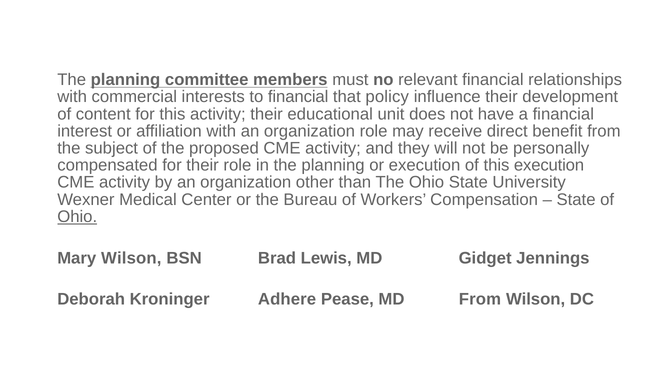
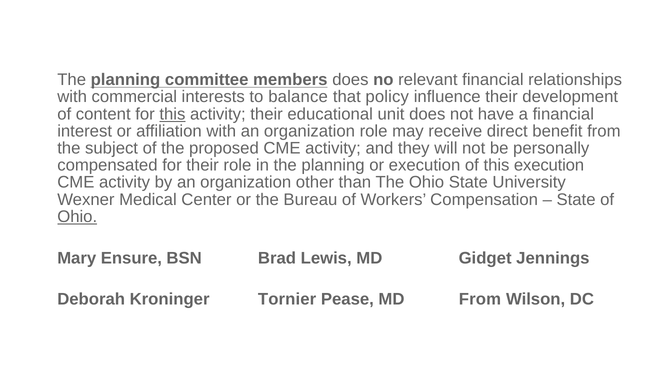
members must: must -> does
to financial: financial -> balance
this at (172, 114) underline: none -> present
Mary Wilson: Wilson -> Ensure
Adhere: Adhere -> Tornier
